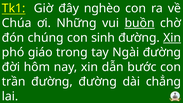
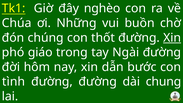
buồn underline: present -> none
sinh: sinh -> thốt
trần: trần -> tình
chẳng: chẳng -> chung
